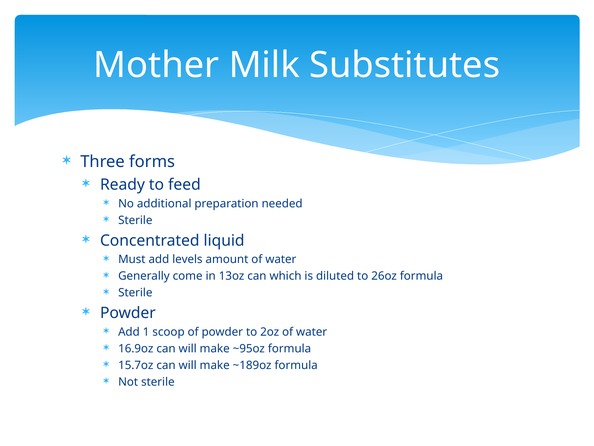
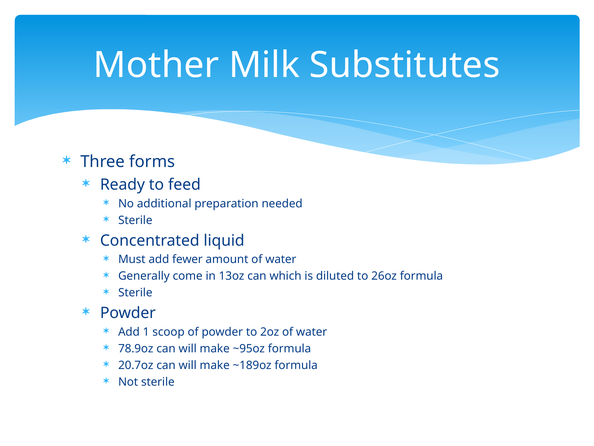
levels: levels -> fewer
16.9oz: 16.9oz -> 78.9oz
15.7oz: 15.7oz -> 20.7oz
